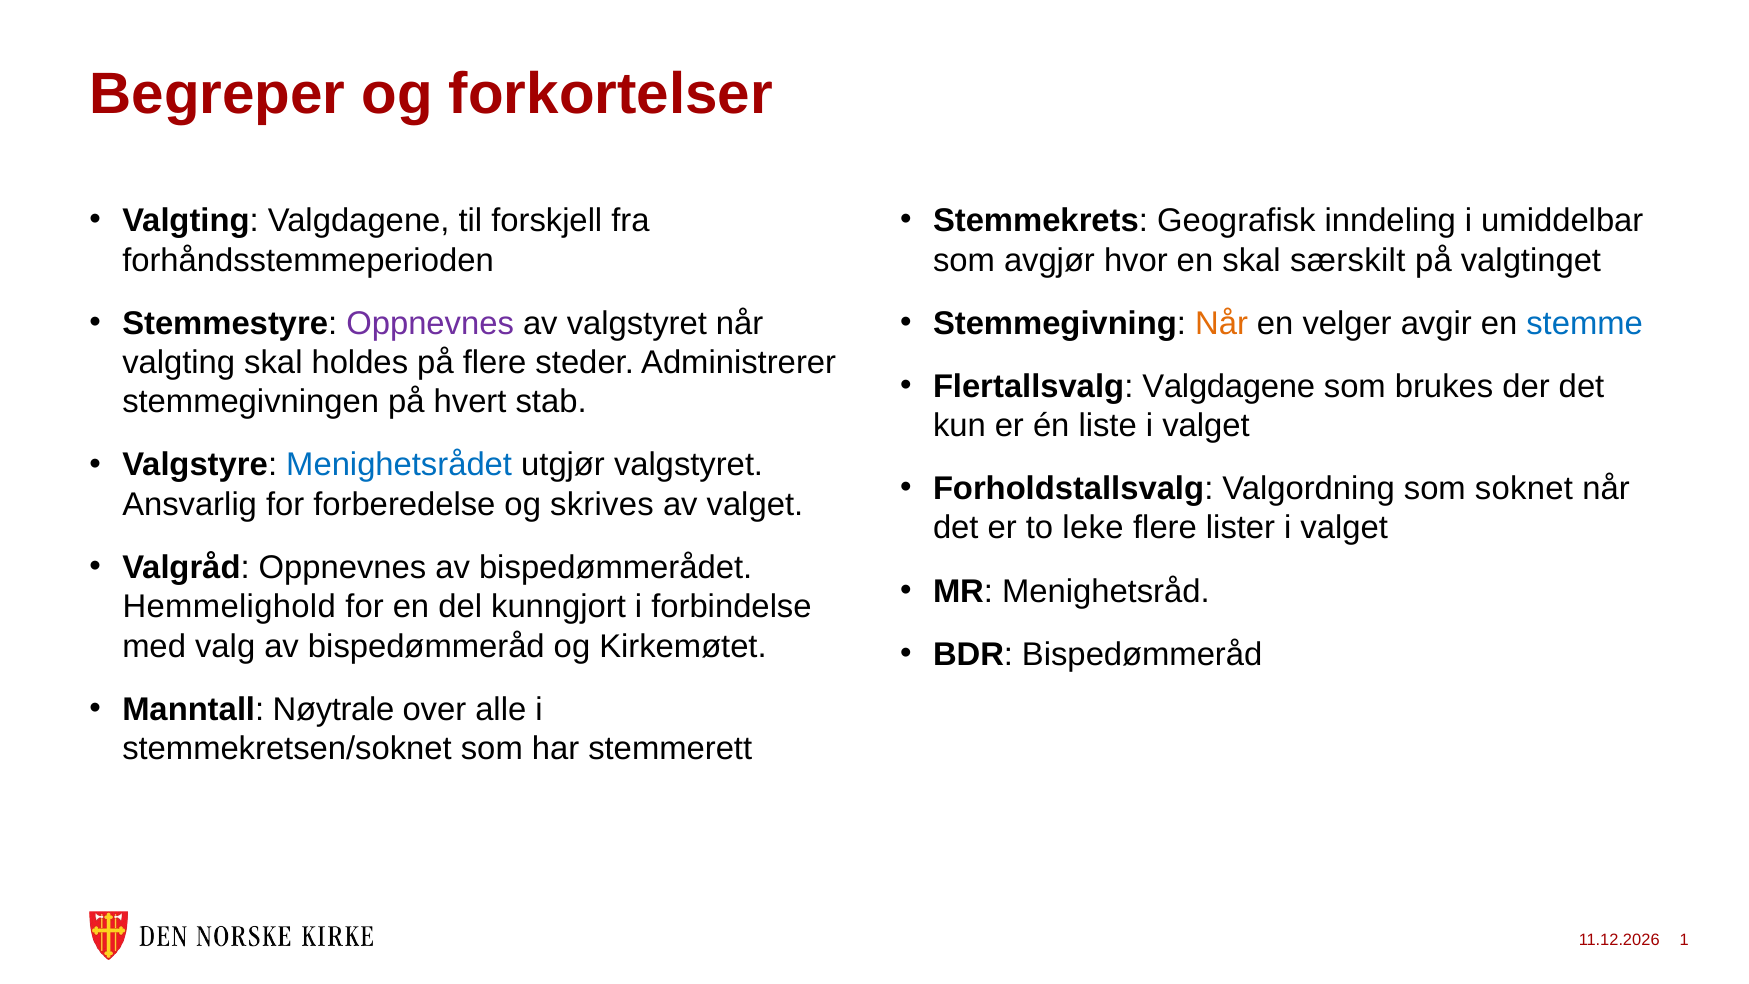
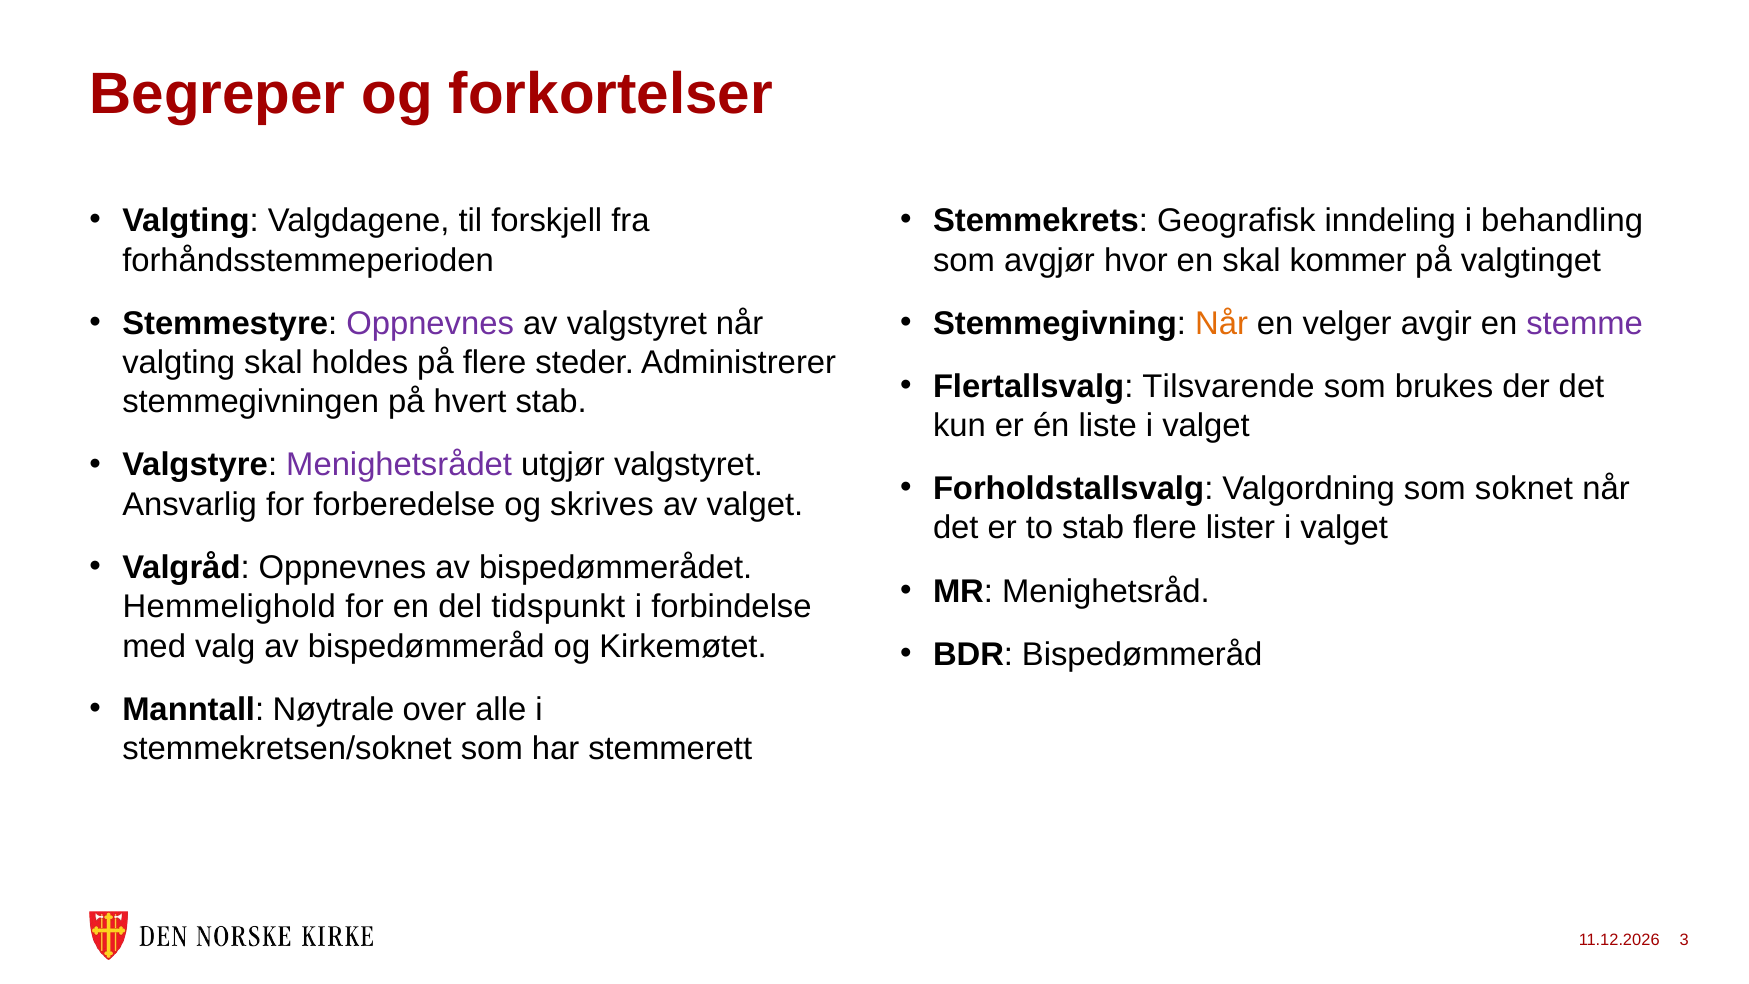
umiddelbar: umiddelbar -> behandling
særskilt: særskilt -> kommer
stemme colour: blue -> purple
Flertallsvalg Valgdagene: Valgdagene -> Tilsvarende
Menighetsrådet colour: blue -> purple
to leke: leke -> stab
kunngjort: kunngjort -> tidspunkt
1: 1 -> 3
